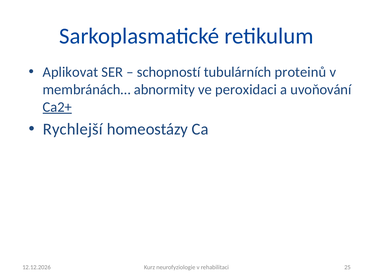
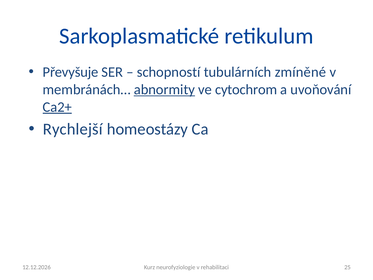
Aplikovat: Aplikovat -> Převyšuje
proteinů: proteinů -> zmíněné
abnormity underline: none -> present
peroxidaci: peroxidaci -> cytochrom
